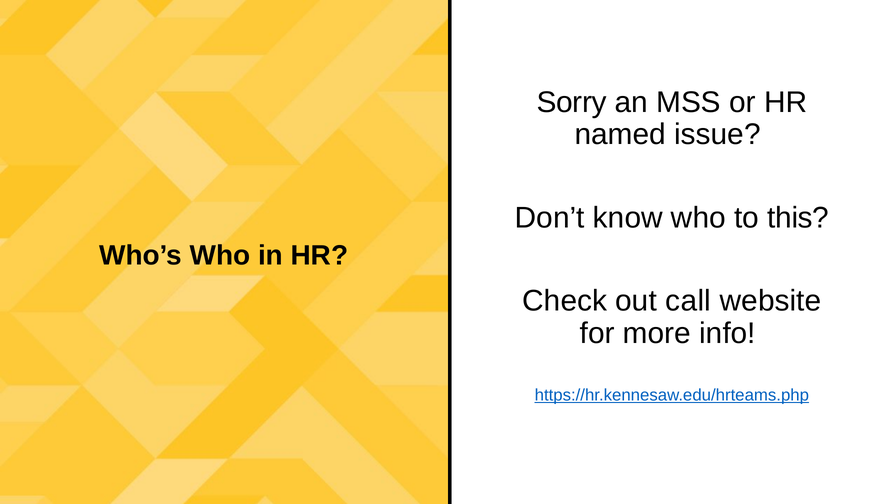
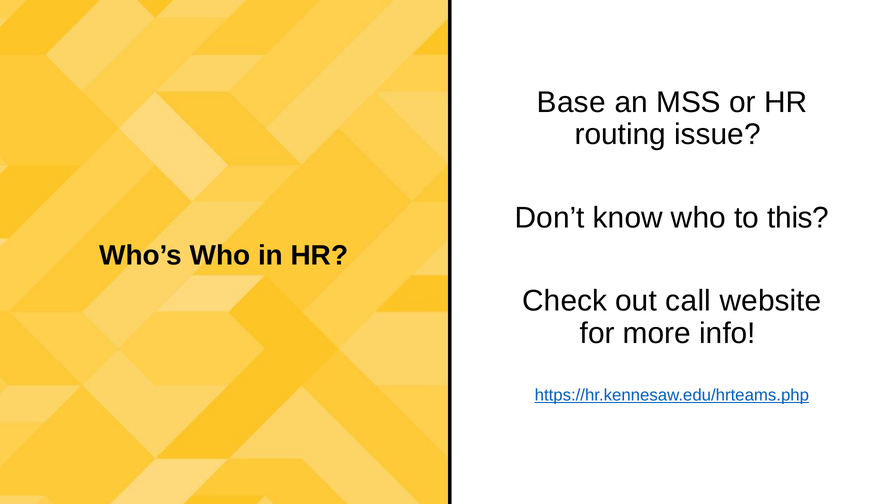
Sorry: Sorry -> Base
named: named -> routing
